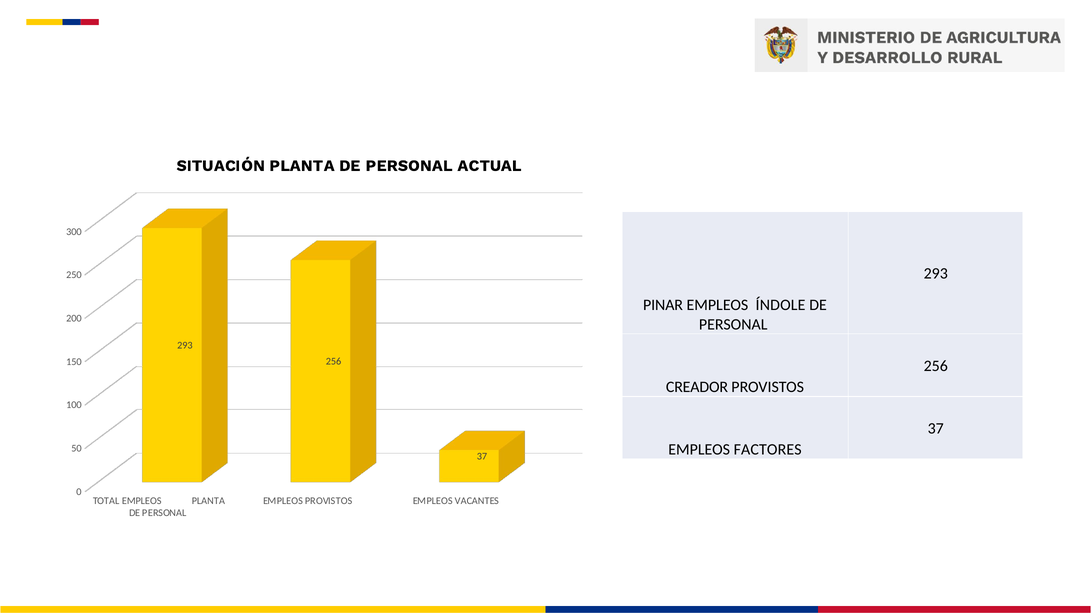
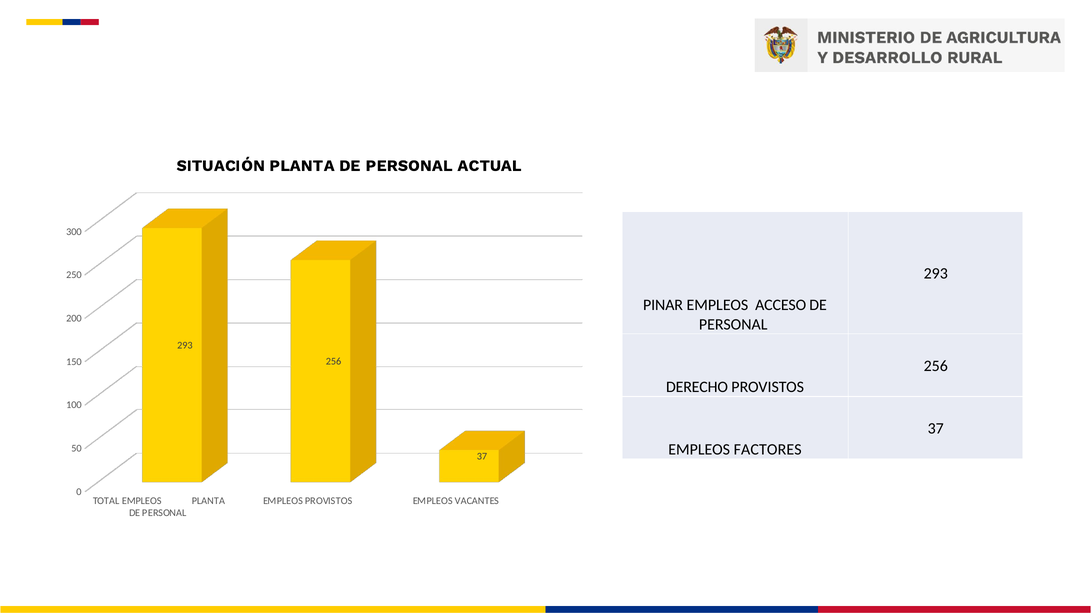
ÍNDOLE: ÍNDOLE -> ACCESO
CREADOR: CREADOR -> DERECHO
